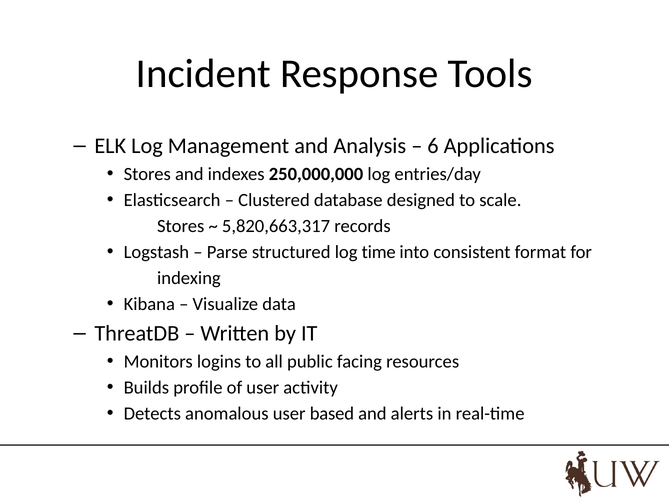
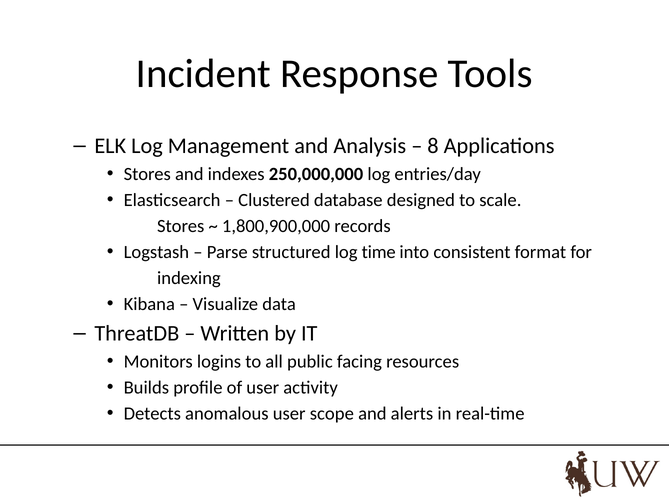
6: 6 -> 8
5,820,663,317: 5,820,663,317 -> 1,800,900,000
based: based -> scope
